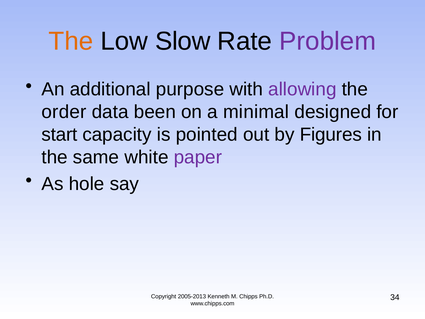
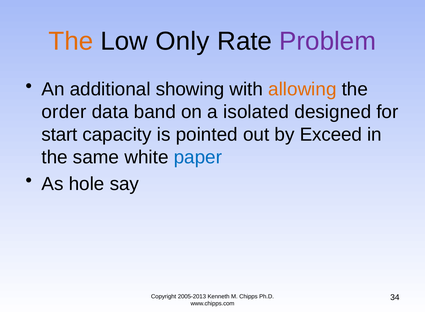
Slow: Slow -> Only
purpose: purpose -> showing
allowing colour: purple -> orange
been: been -> band
minimal: minimal -> isolated
Figures: Figures -> Exceed
paper colour: purple -> blue
